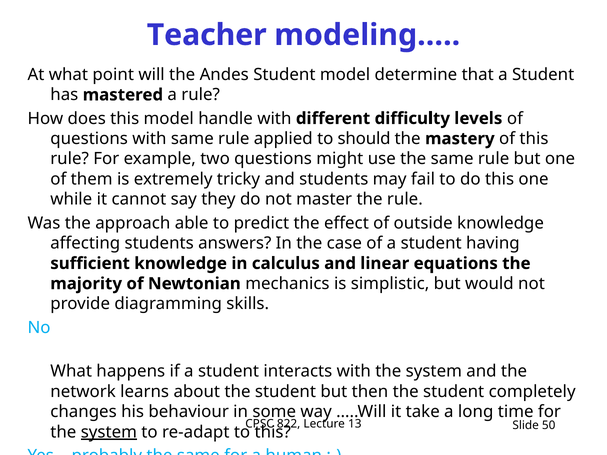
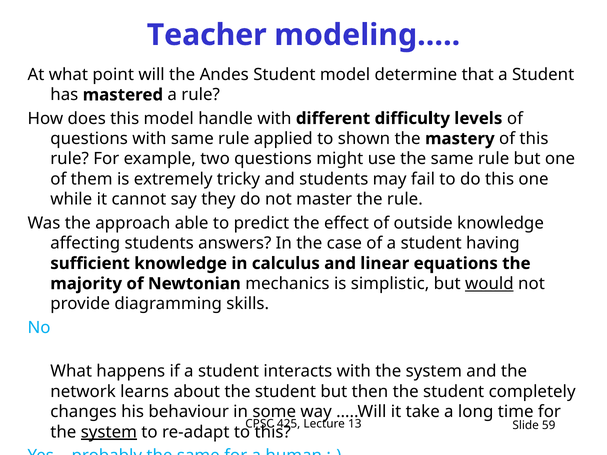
should: should -> shown
would underline: none -> present
822: 822 -> 425
50: 50 -> 59
